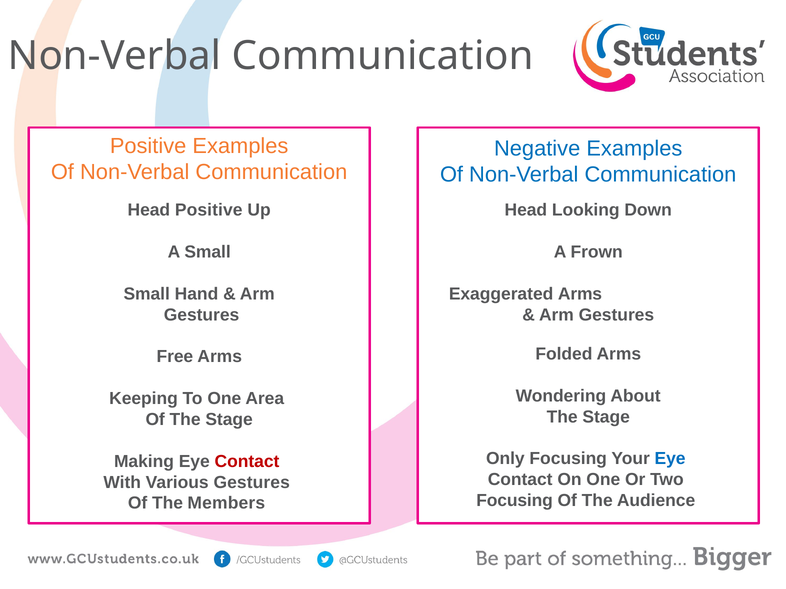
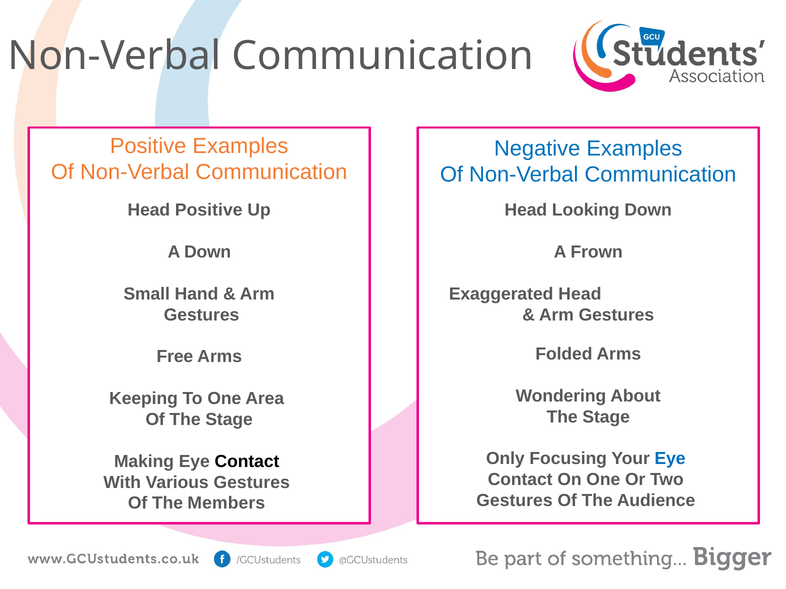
A Small: Small -> Down
Exaggerated Arms: Arms -> Head
Contact at (247, 462) colour: red -> black
Focusing at (515, 501): Focusing -> Gestures
